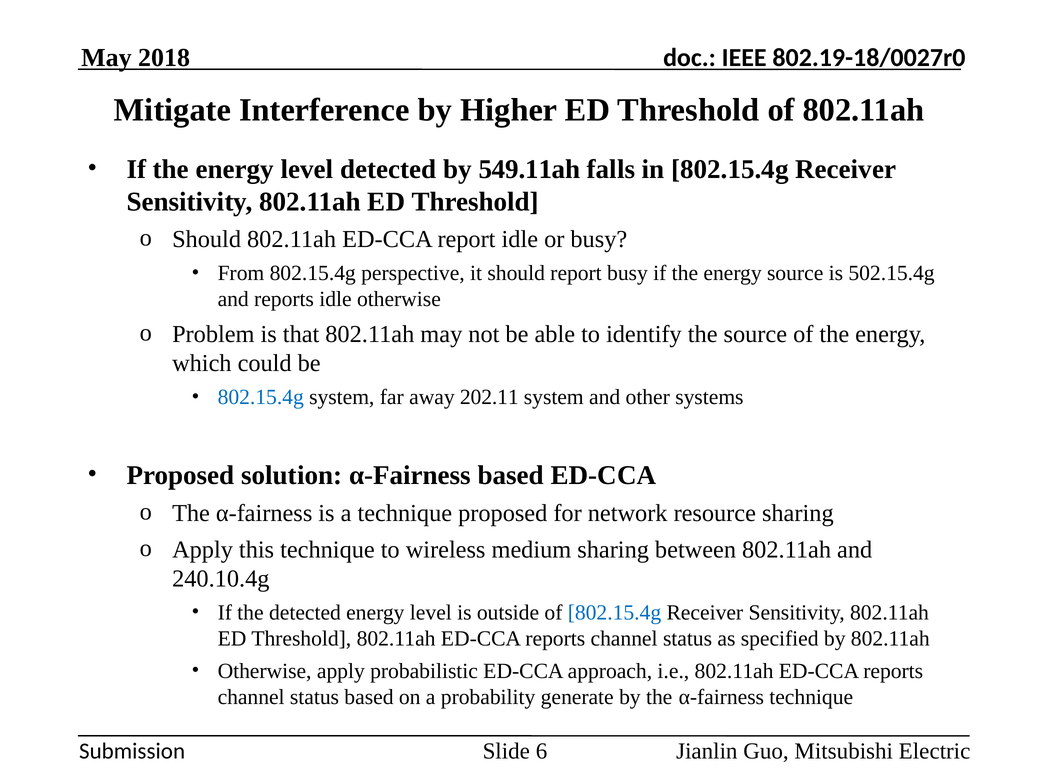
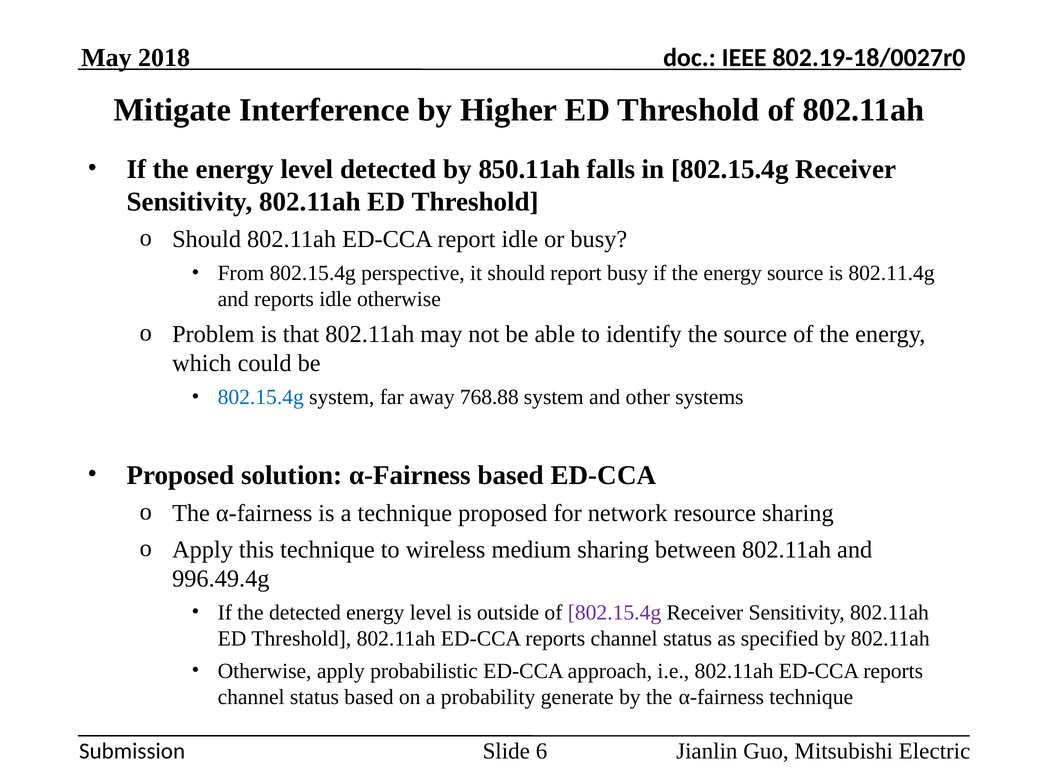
549.11ah: 549.11ah -> 850.11ah
502.15.4g: 502.15.4g -> 802.11.4g
202.11: 202.11 -> 768.88
240.10.4g: 240.10.4g -> 996.49.4g
802.15.4g at (614, 613) colour: blue -> purple
